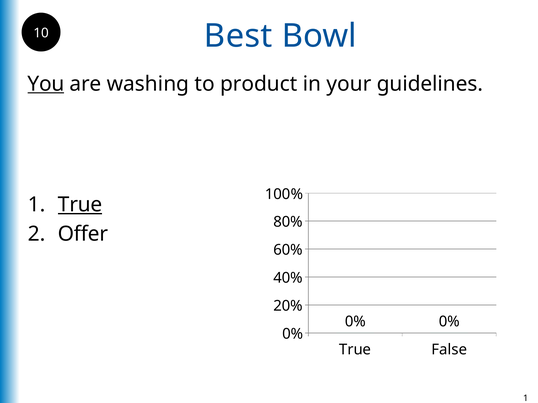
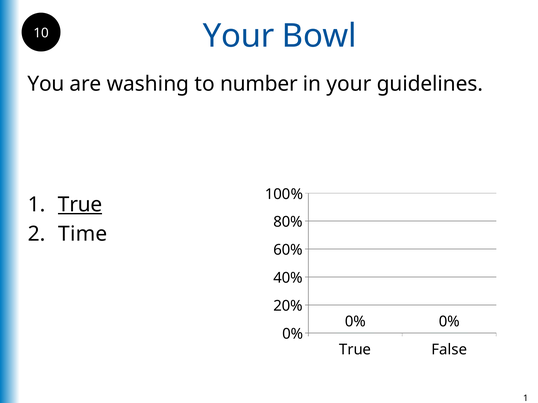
Best at (238, 36): Best -> Your
You underline: present -> none
product: product -> number
Offer: Offer -> Time
